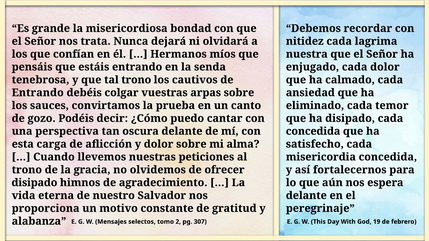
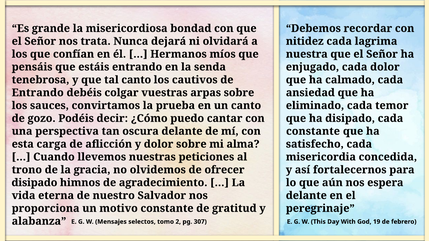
tal trono: trono -> canto
concedida at (313, 131): concedida -> constante
